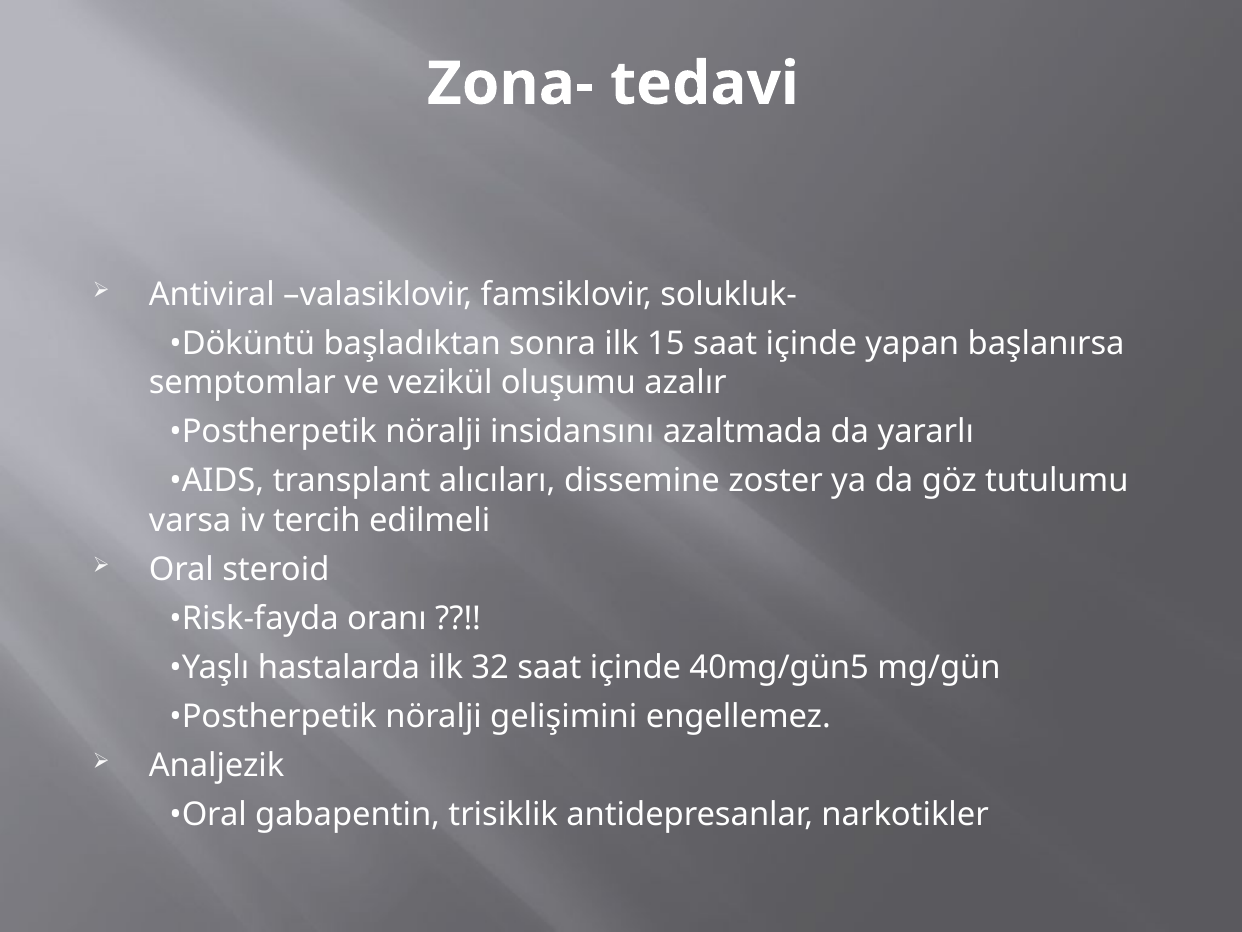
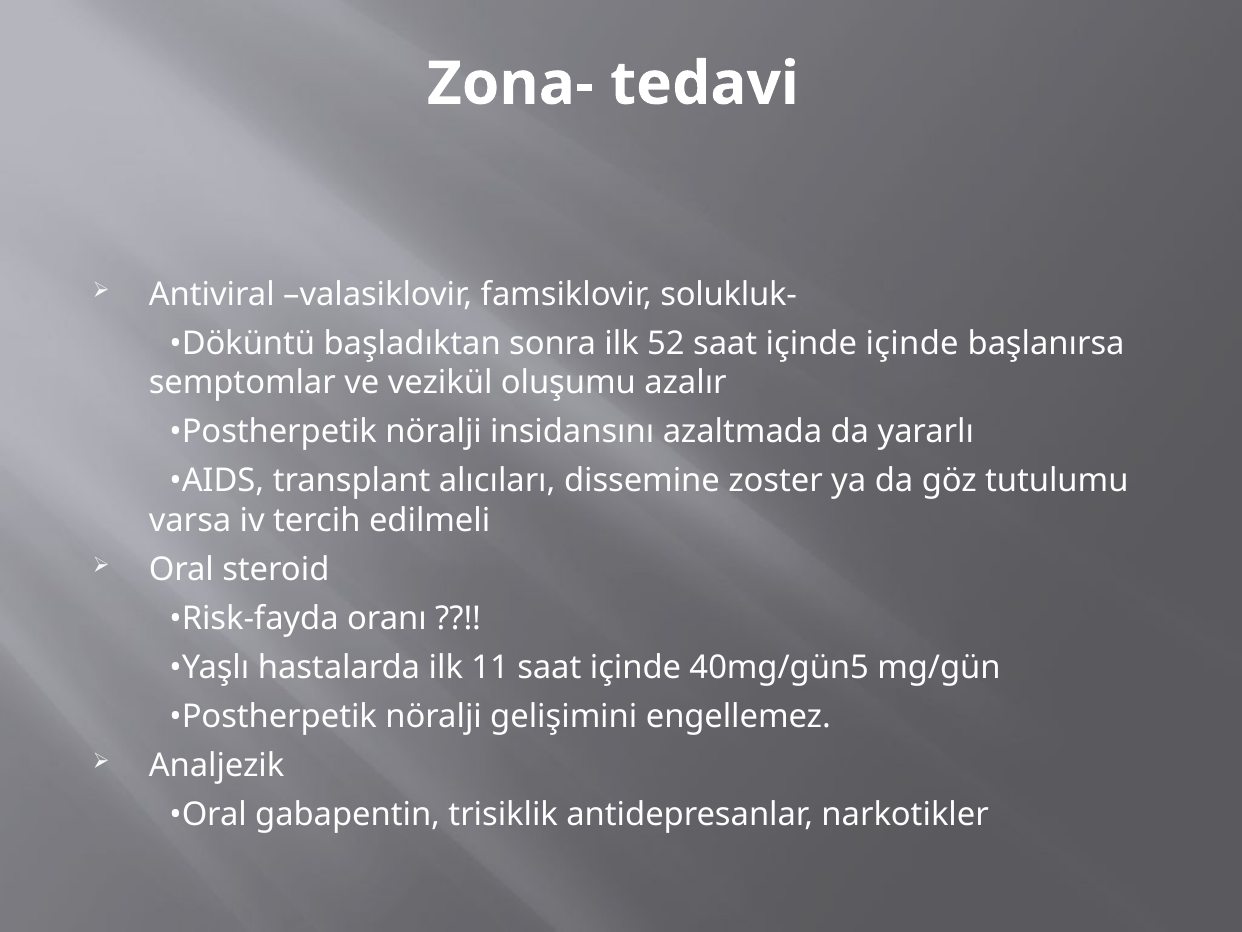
15: 15 -> 52
içinde yapan: yapan -> içinde
32: 32 -> 11
